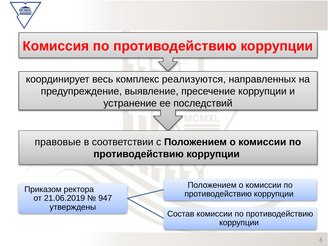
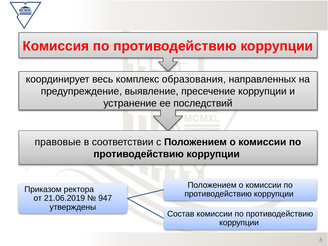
реализуются: реализуются -> образования
